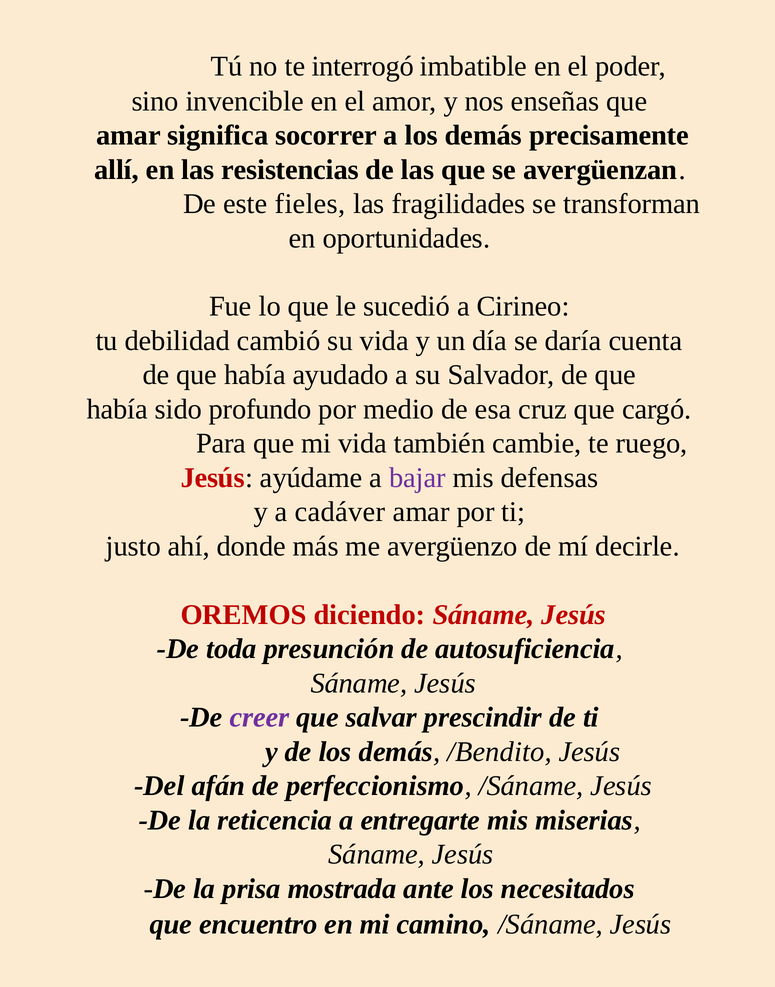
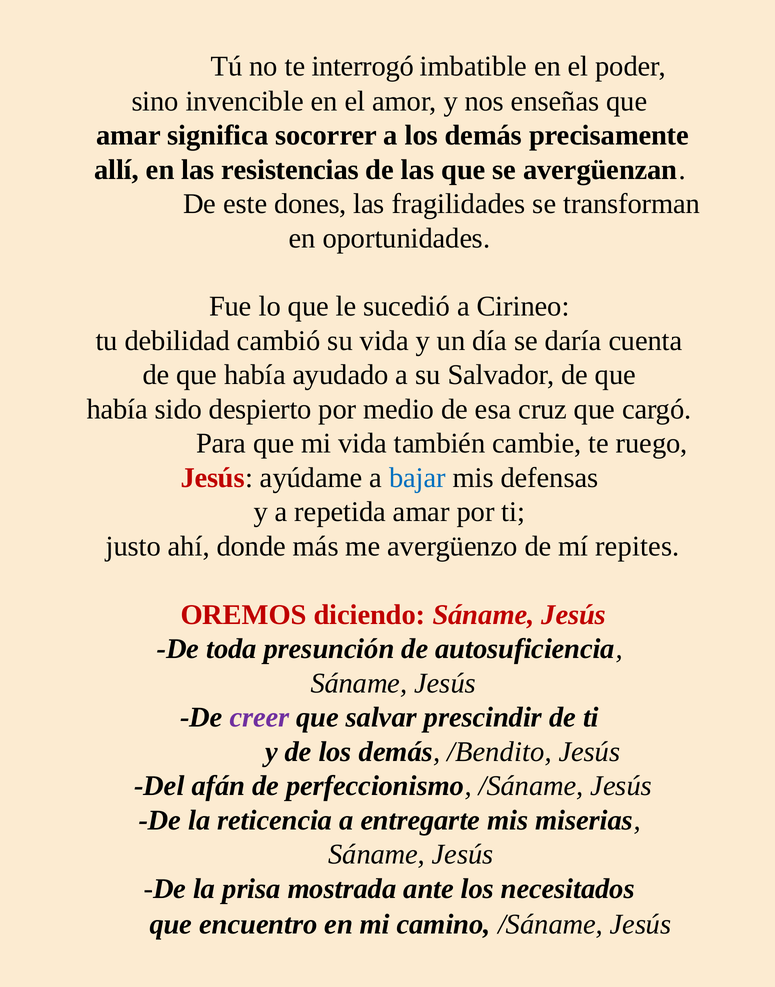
fieles: fieles -> dones
profundo: profundo -> despierto
bajar colour: purple -> blue
cadáver: cadáver -> repetida
decirle: decirle -> repites
